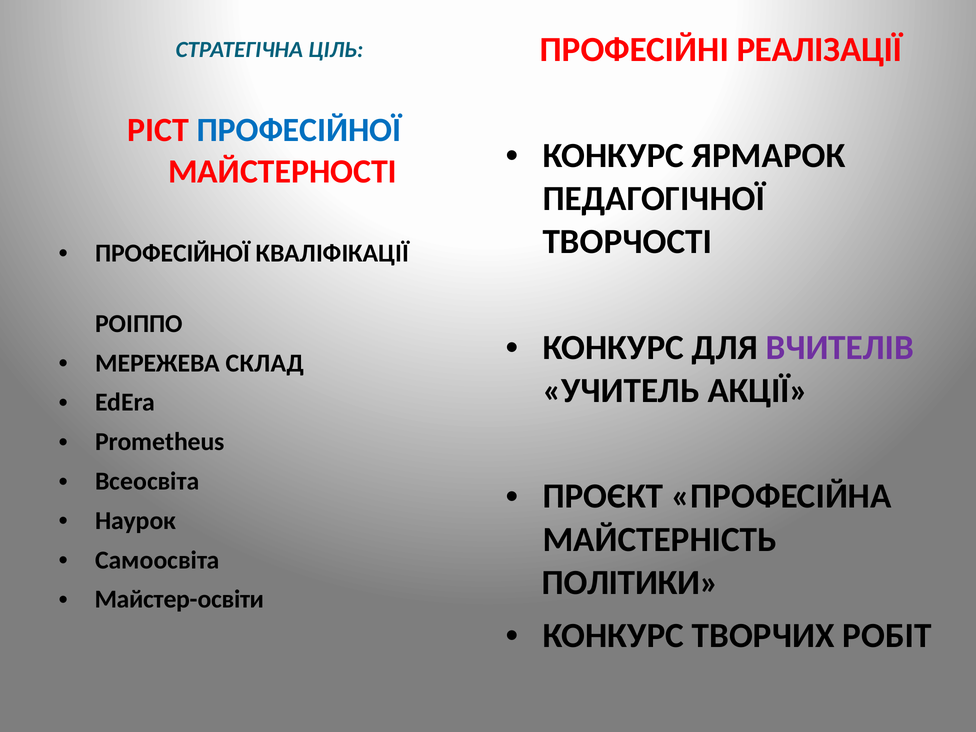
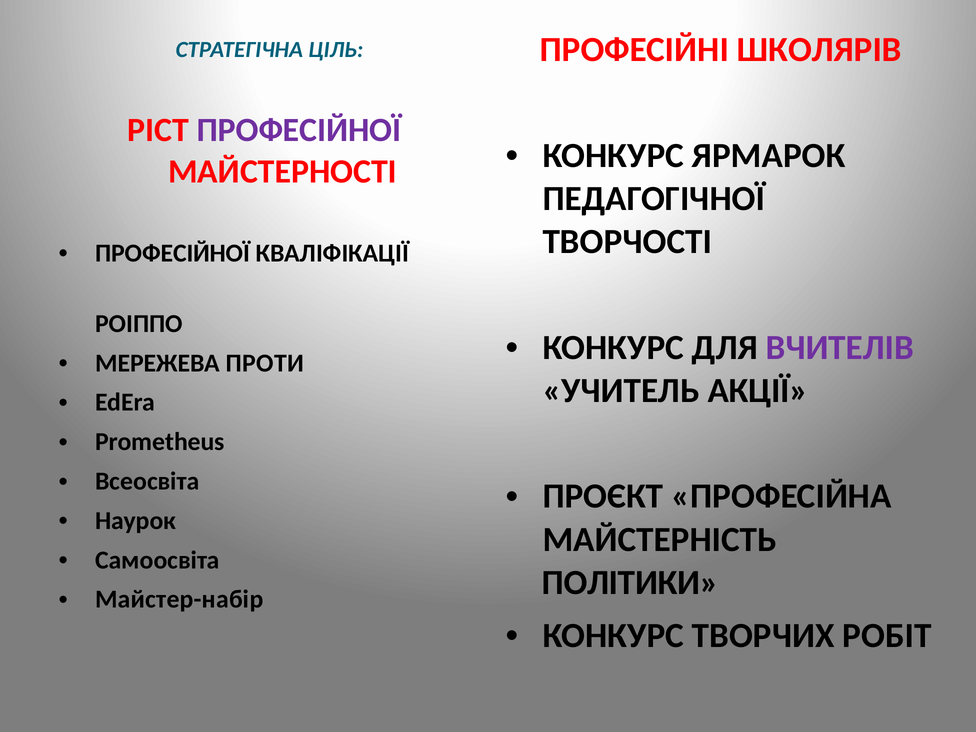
РЕАЛІЗАЦІЇ: РЕАЛІЗАЦІЇ -> ШКОЛЯРІВ
ПРОФЕСІЙНОЇ at (299, 130) colour: blue -> purple
СКЛАД: СКЛАД -> ПРОТИ
Майстер-освіти: Майстер-освіти -> Майстер-набір
